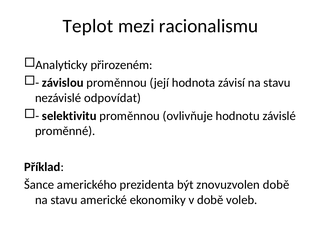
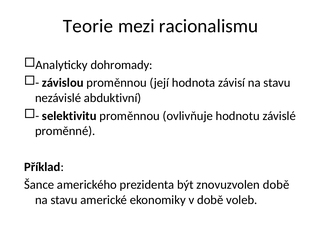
Teplot: Teplot -> Teorie
přirozeném: přirozeném -> dohromady
odpovídat: odpovídat -> abduktivní
